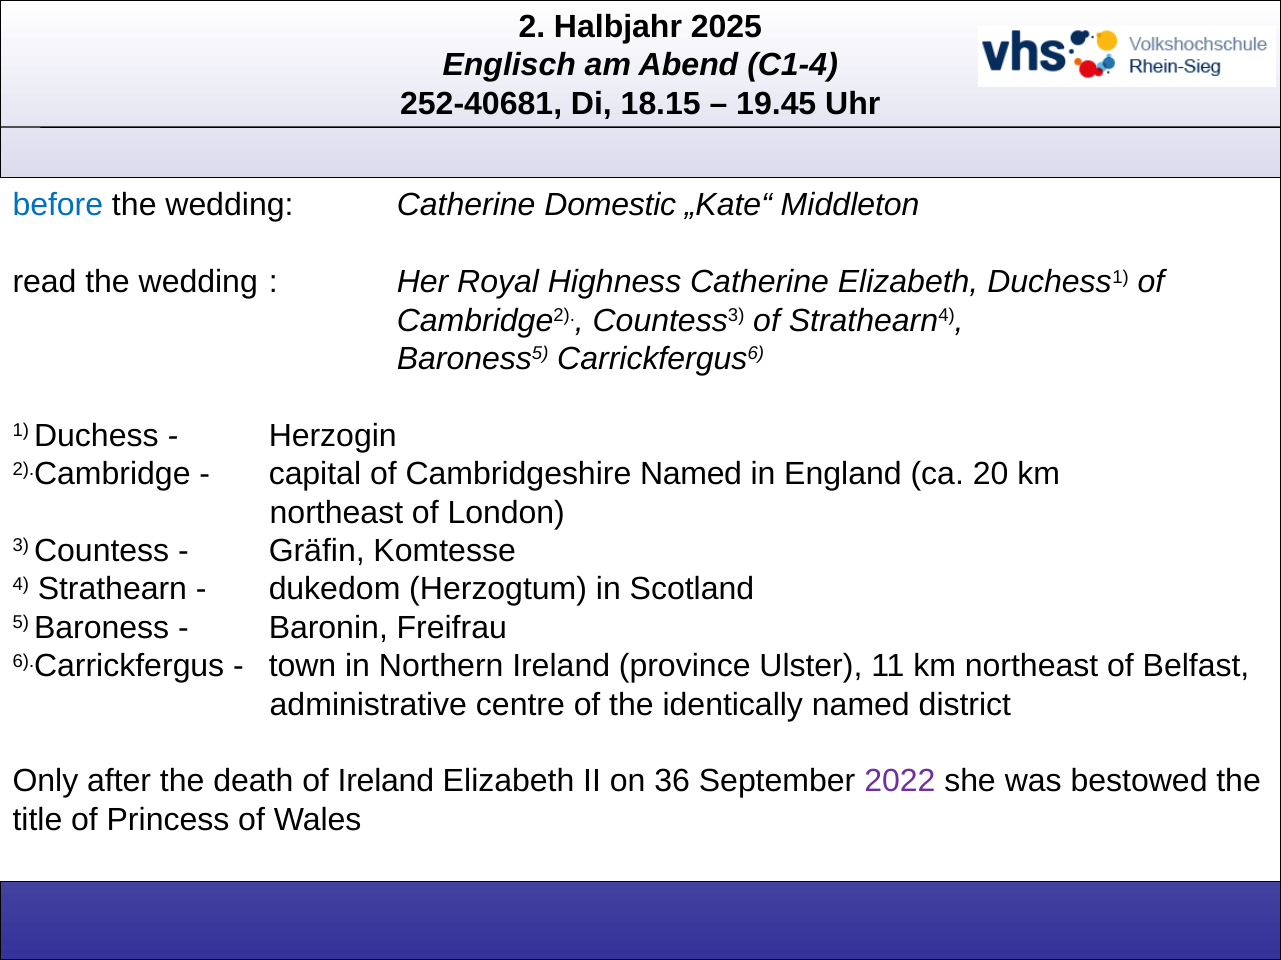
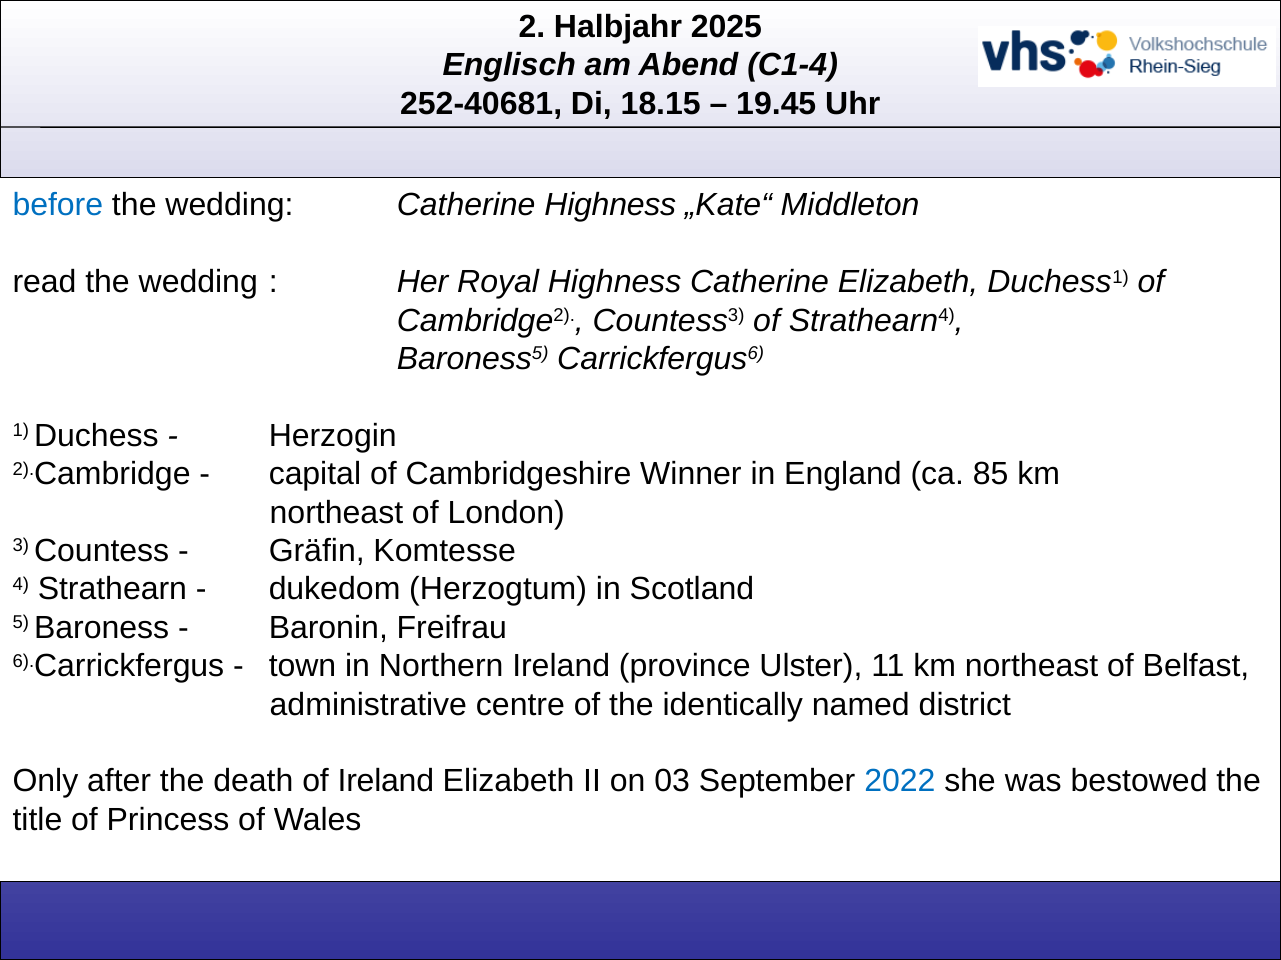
Catherine Domestic: Domestic -> Highness
Cambridgeshire Named: Named -> Winner
20: 20 -> 85
36: 36 -> 03
2022 colour: purple -> blue
